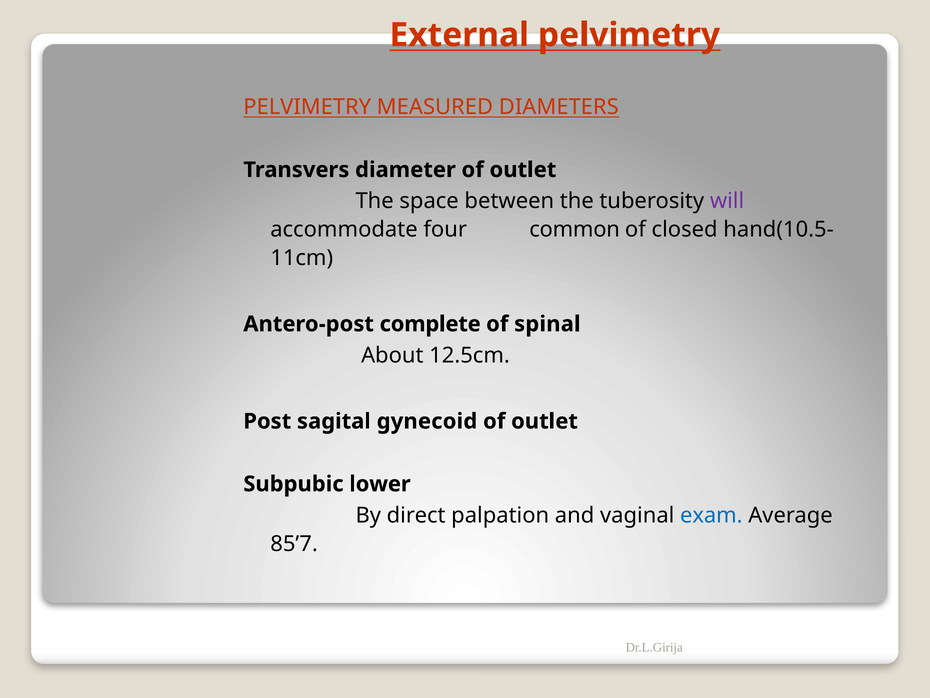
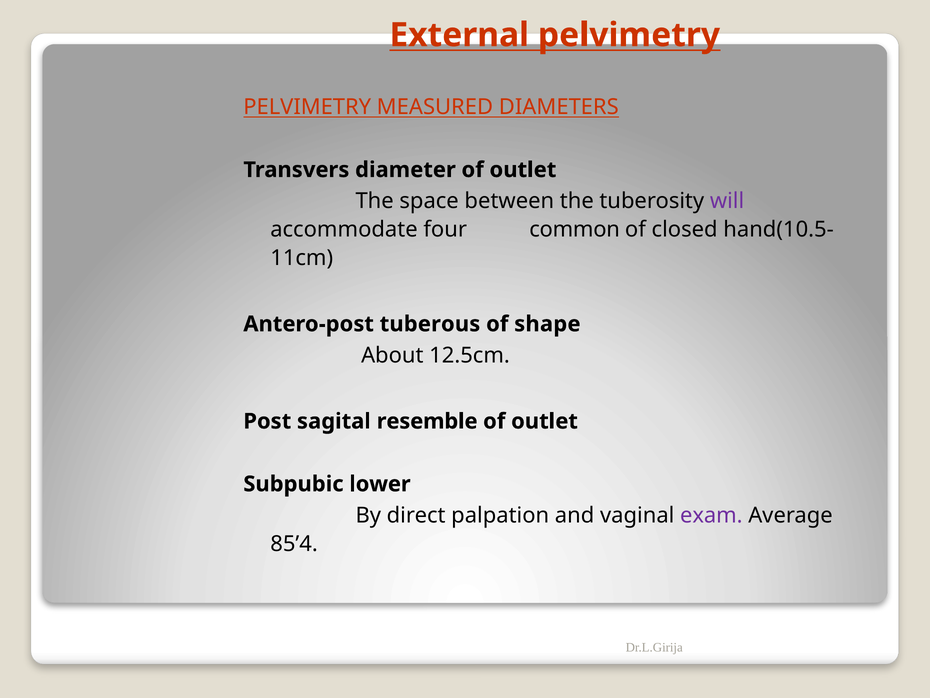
complete: complete -> tuberous
spinal: spinal -> shape
gynecoid: gynecoid -> resemble
exam colour: blue -> purple
85’7: 85’7 -> 85’4
